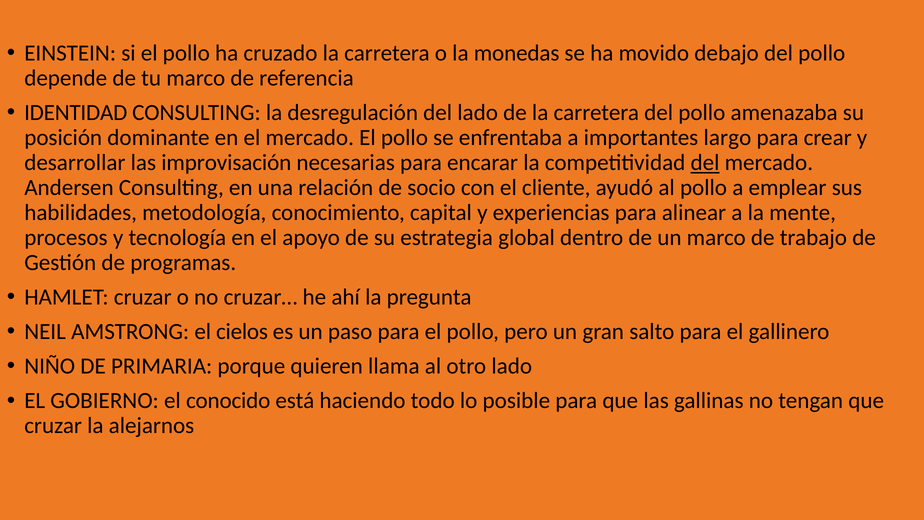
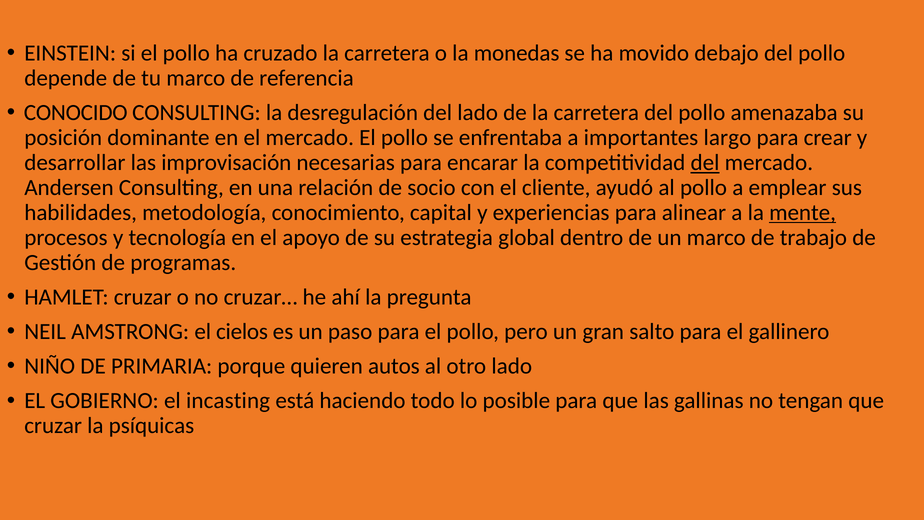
IDENTIDAD: IDENTIDAD -> CONOCIDO
mente underline: none -> present
llama: llama -> autos
conocido: conocido -> incasting
alejarnos: alejarnos -> psíquicas
